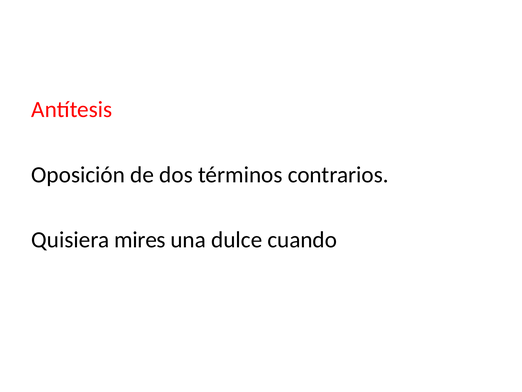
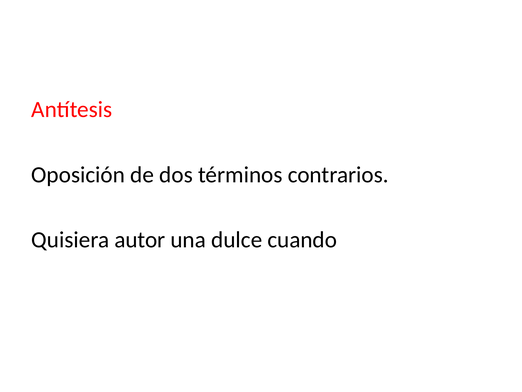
mires: mires -> autor
